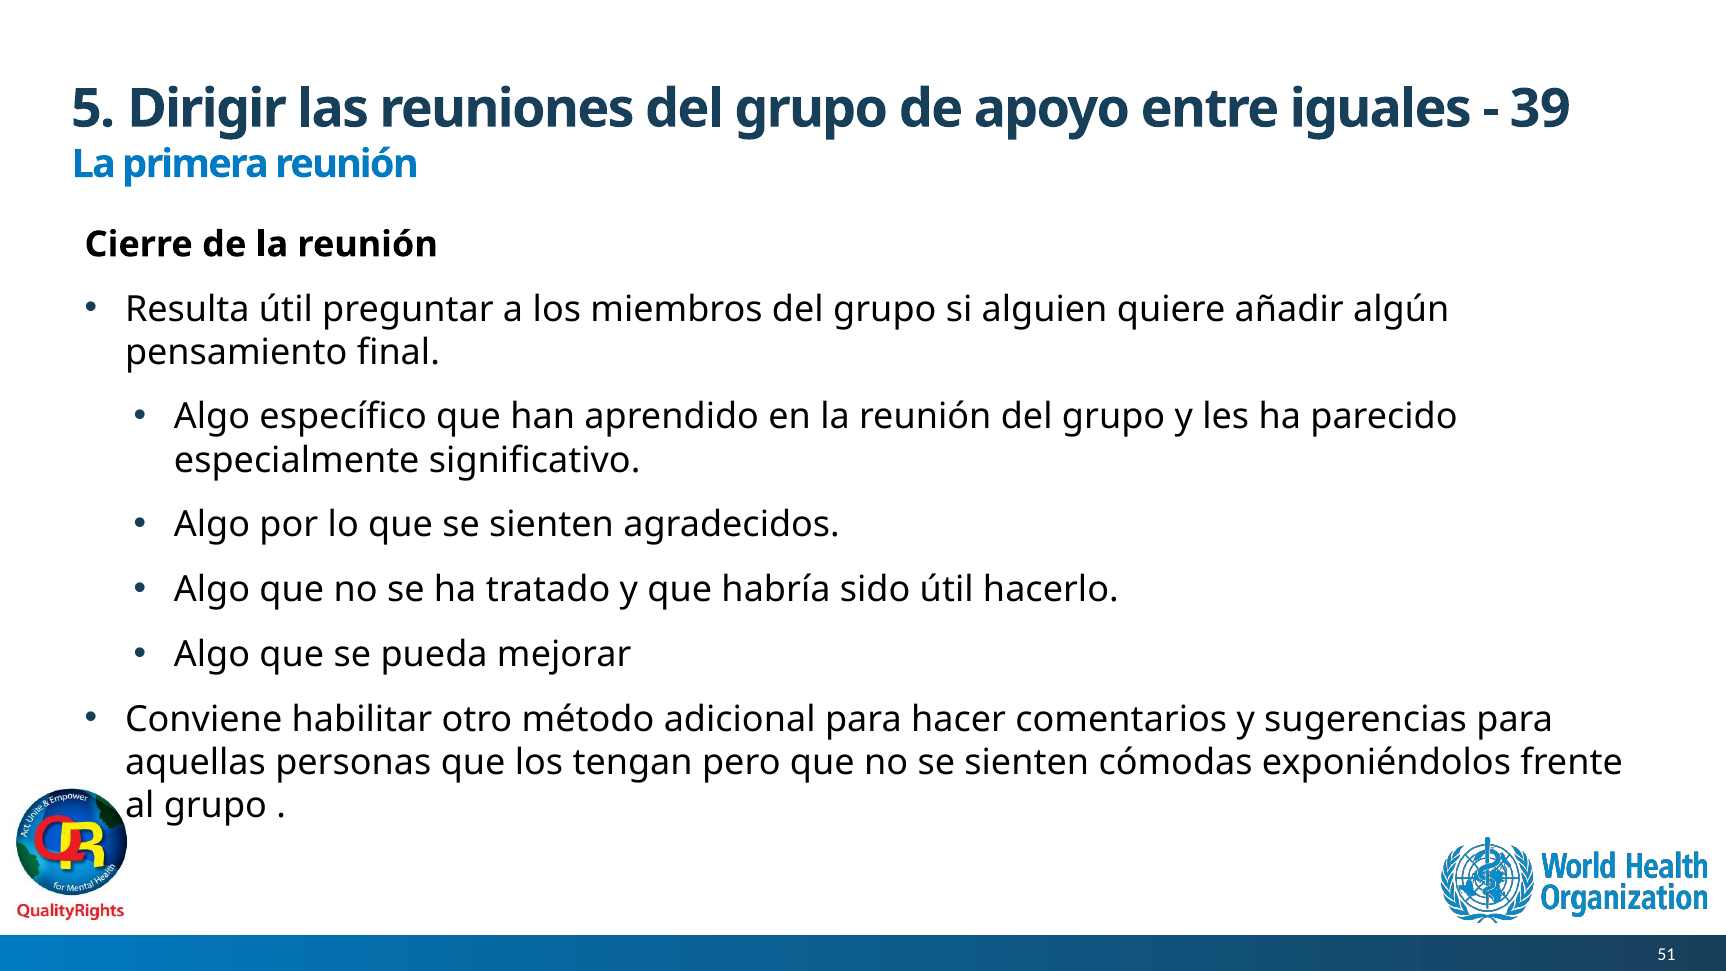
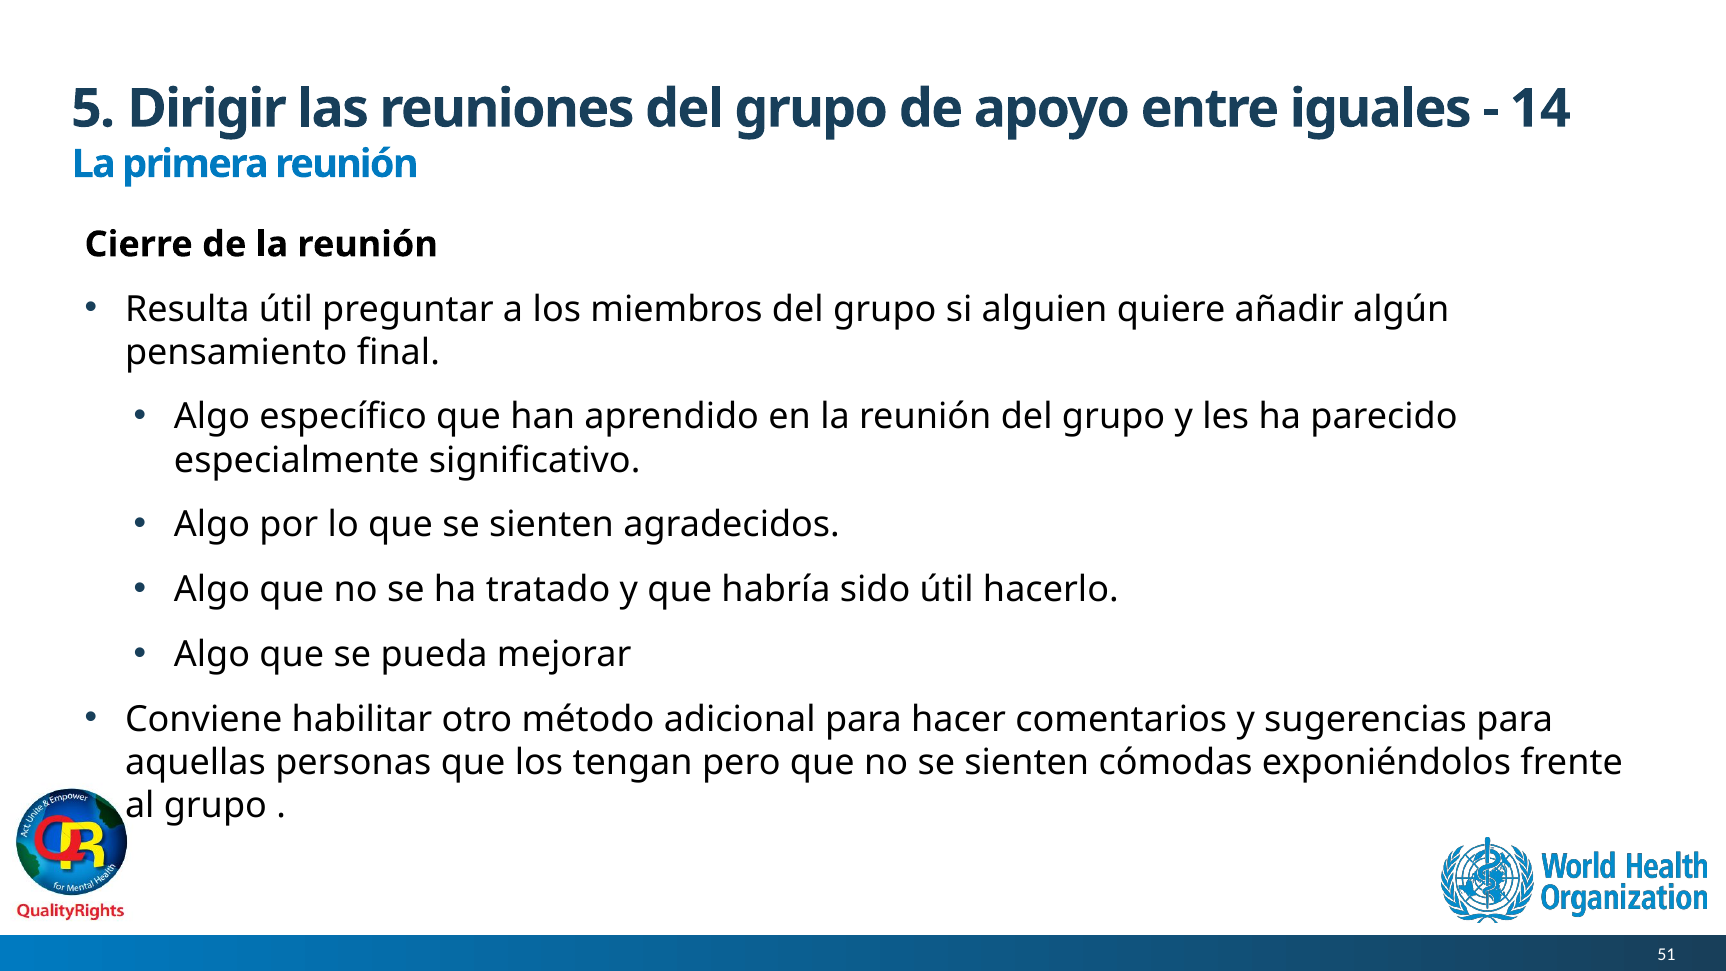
39: 39 -> 14
